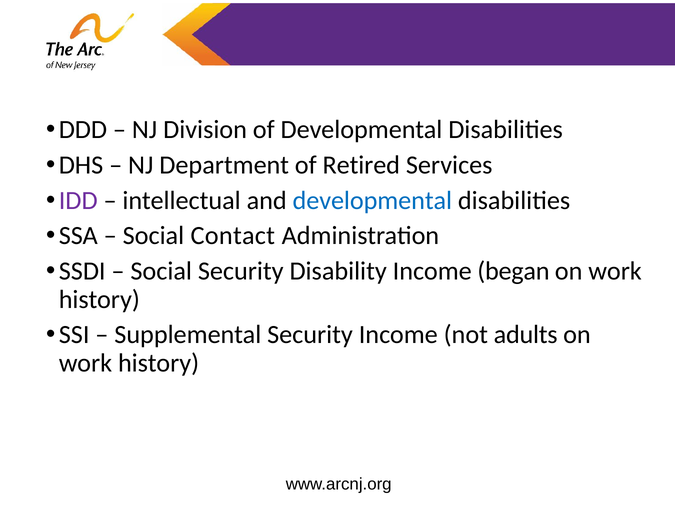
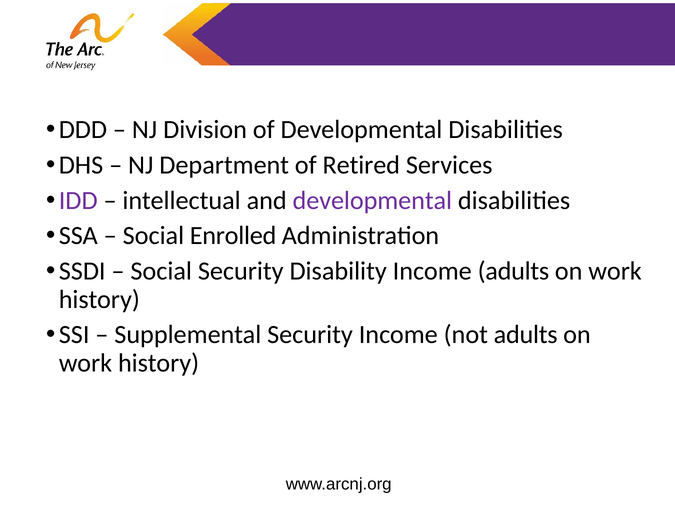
developmental at (372, 201) colour: blue -> purple
Contact: Contact -> Enrolled
Income began: began -> adults
